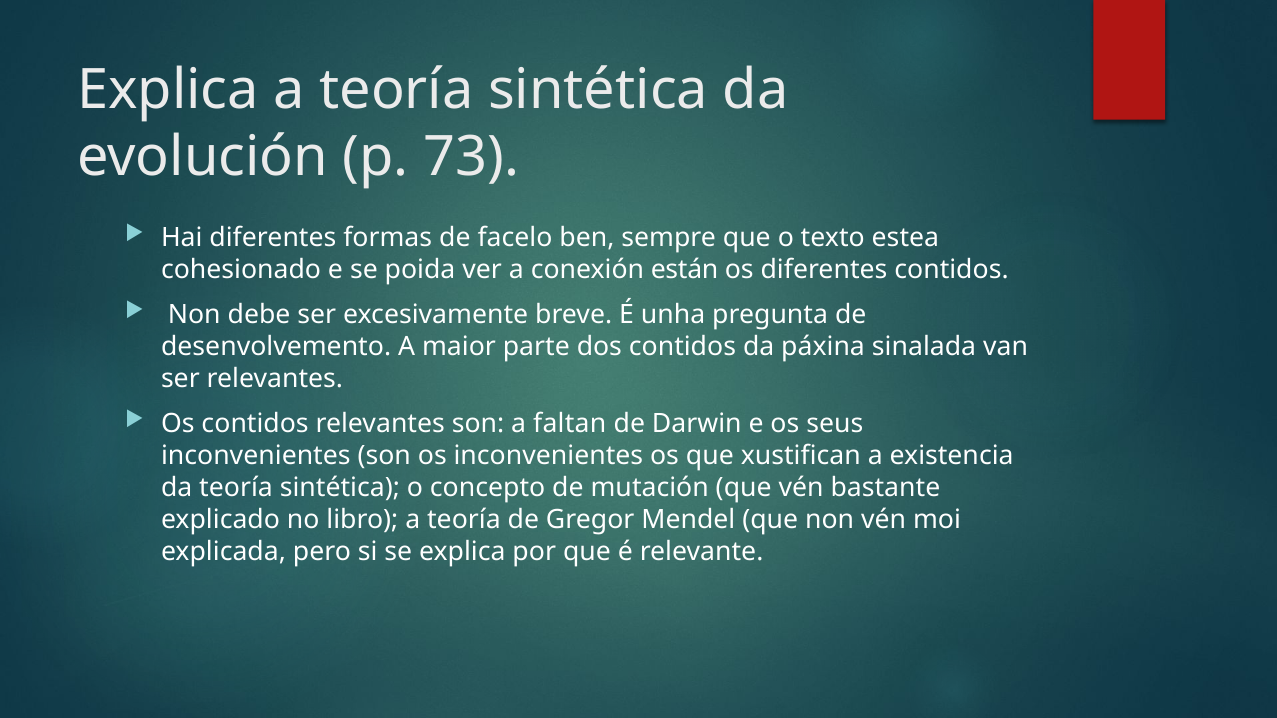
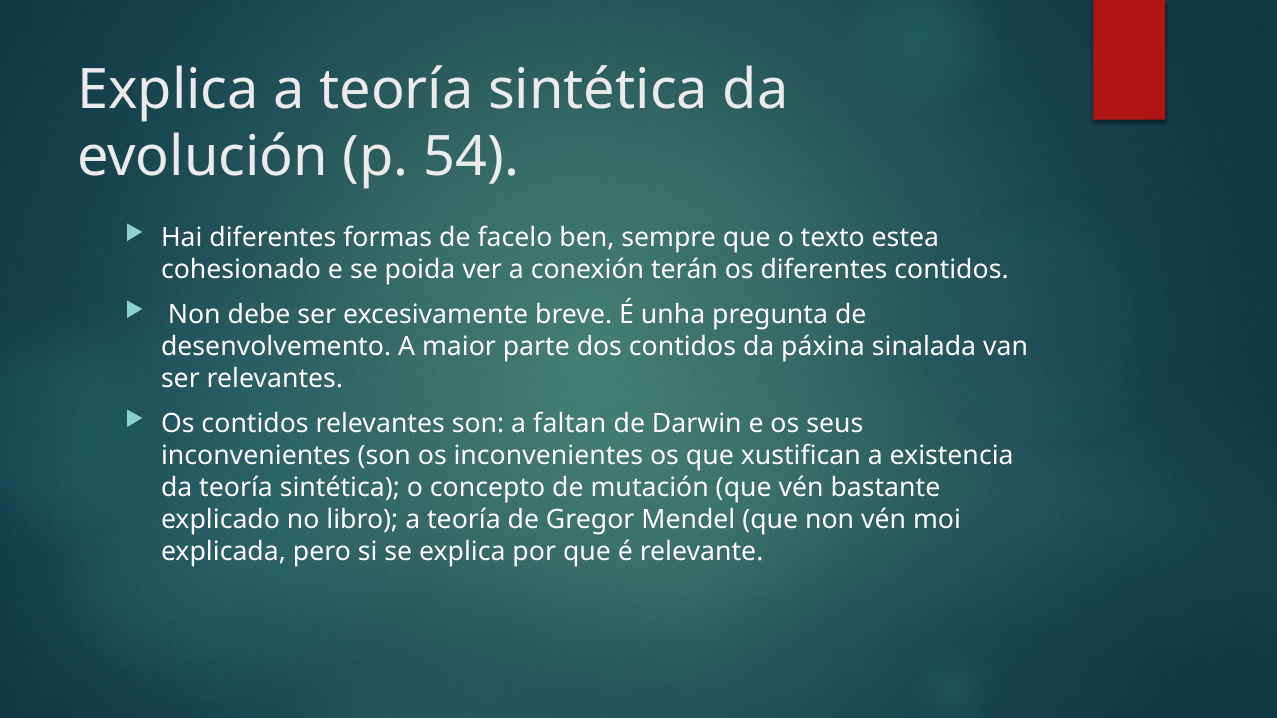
73: 73 -> 54
están: están -> terán
